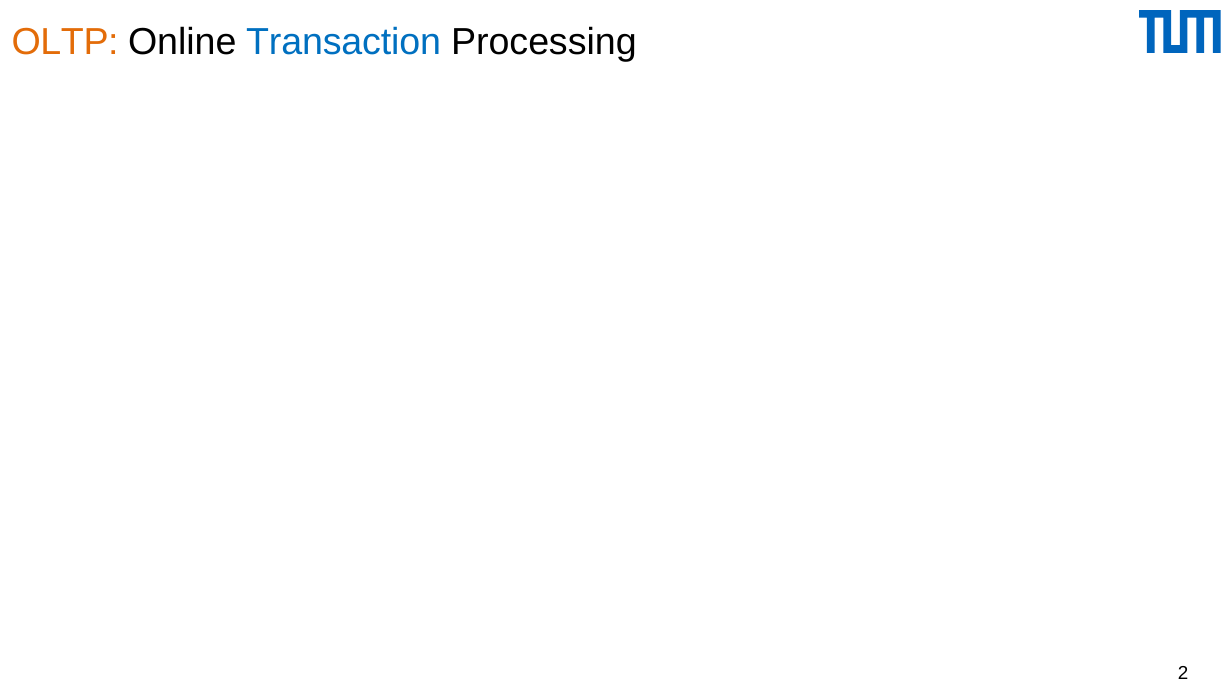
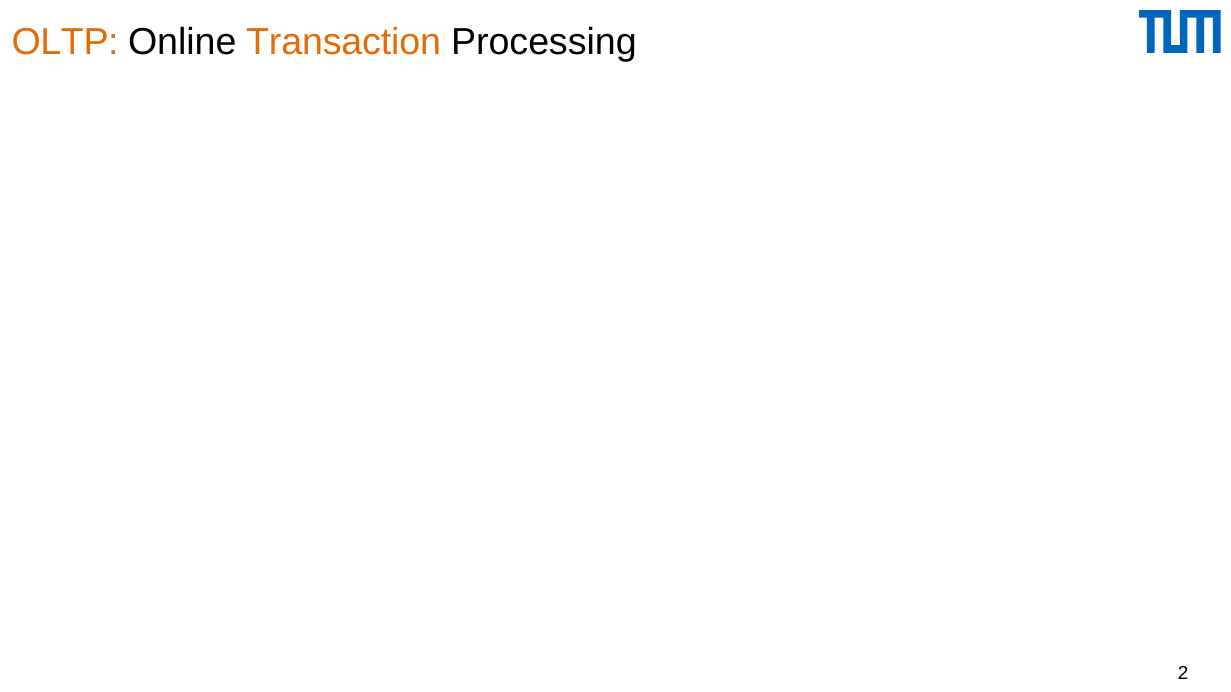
Transaction colour: blue -> orange
